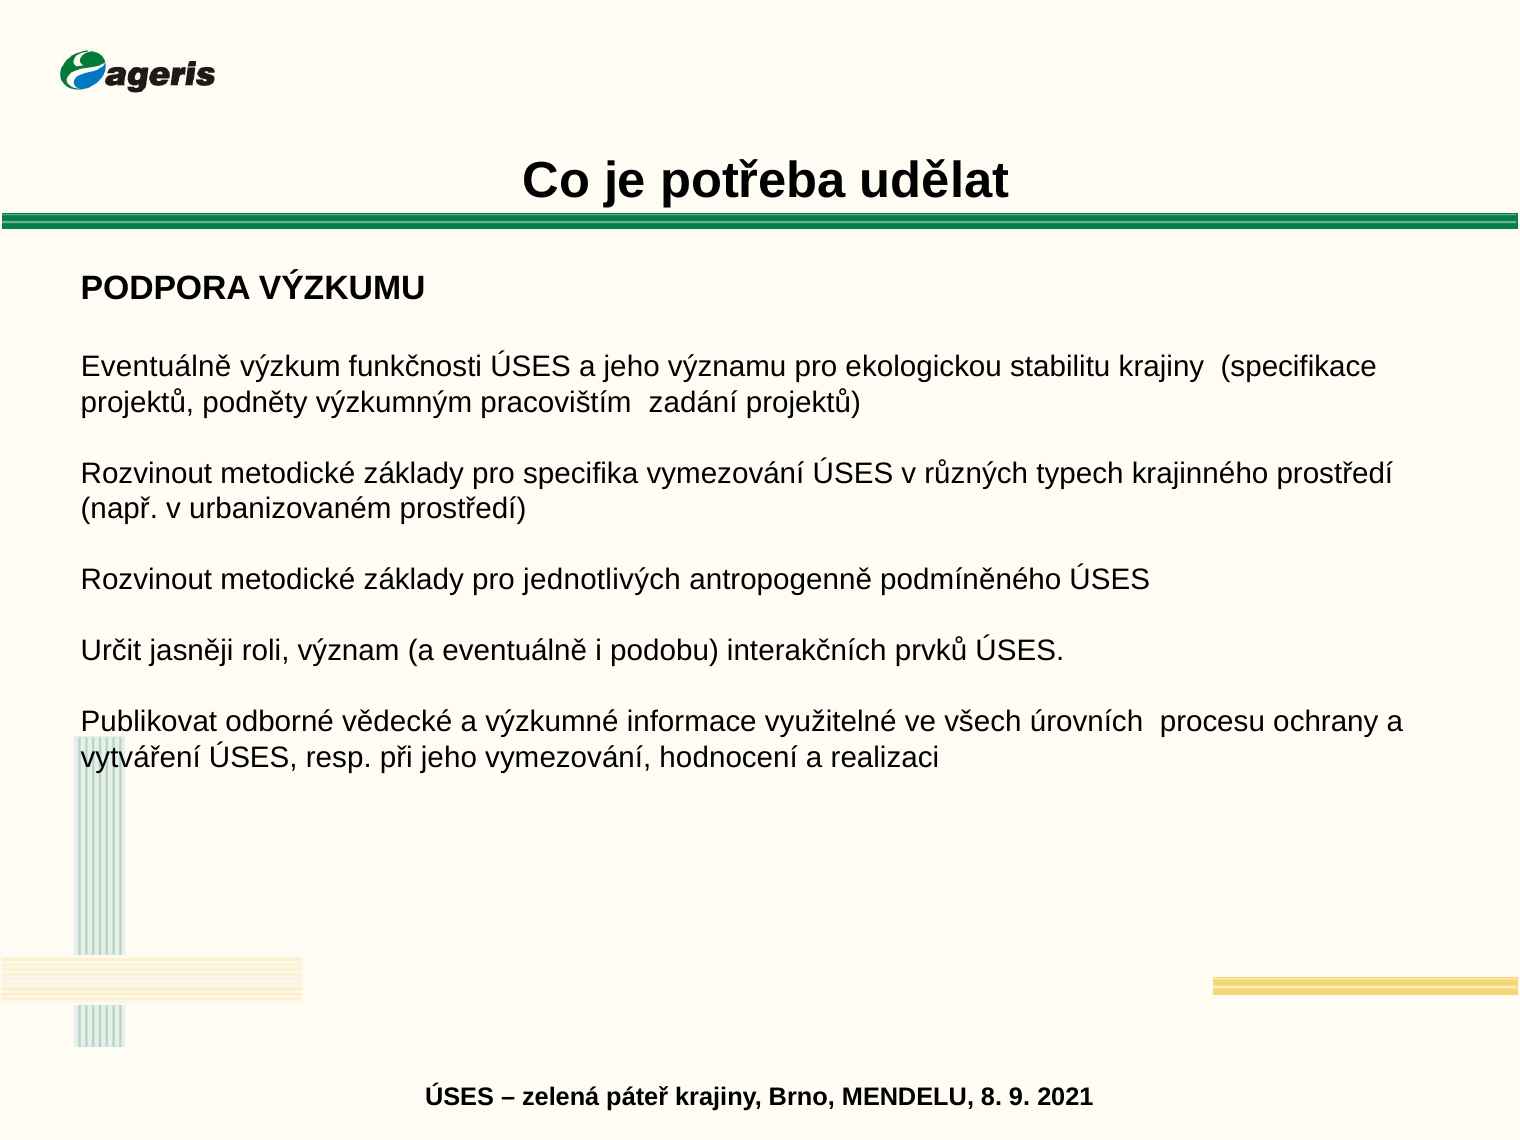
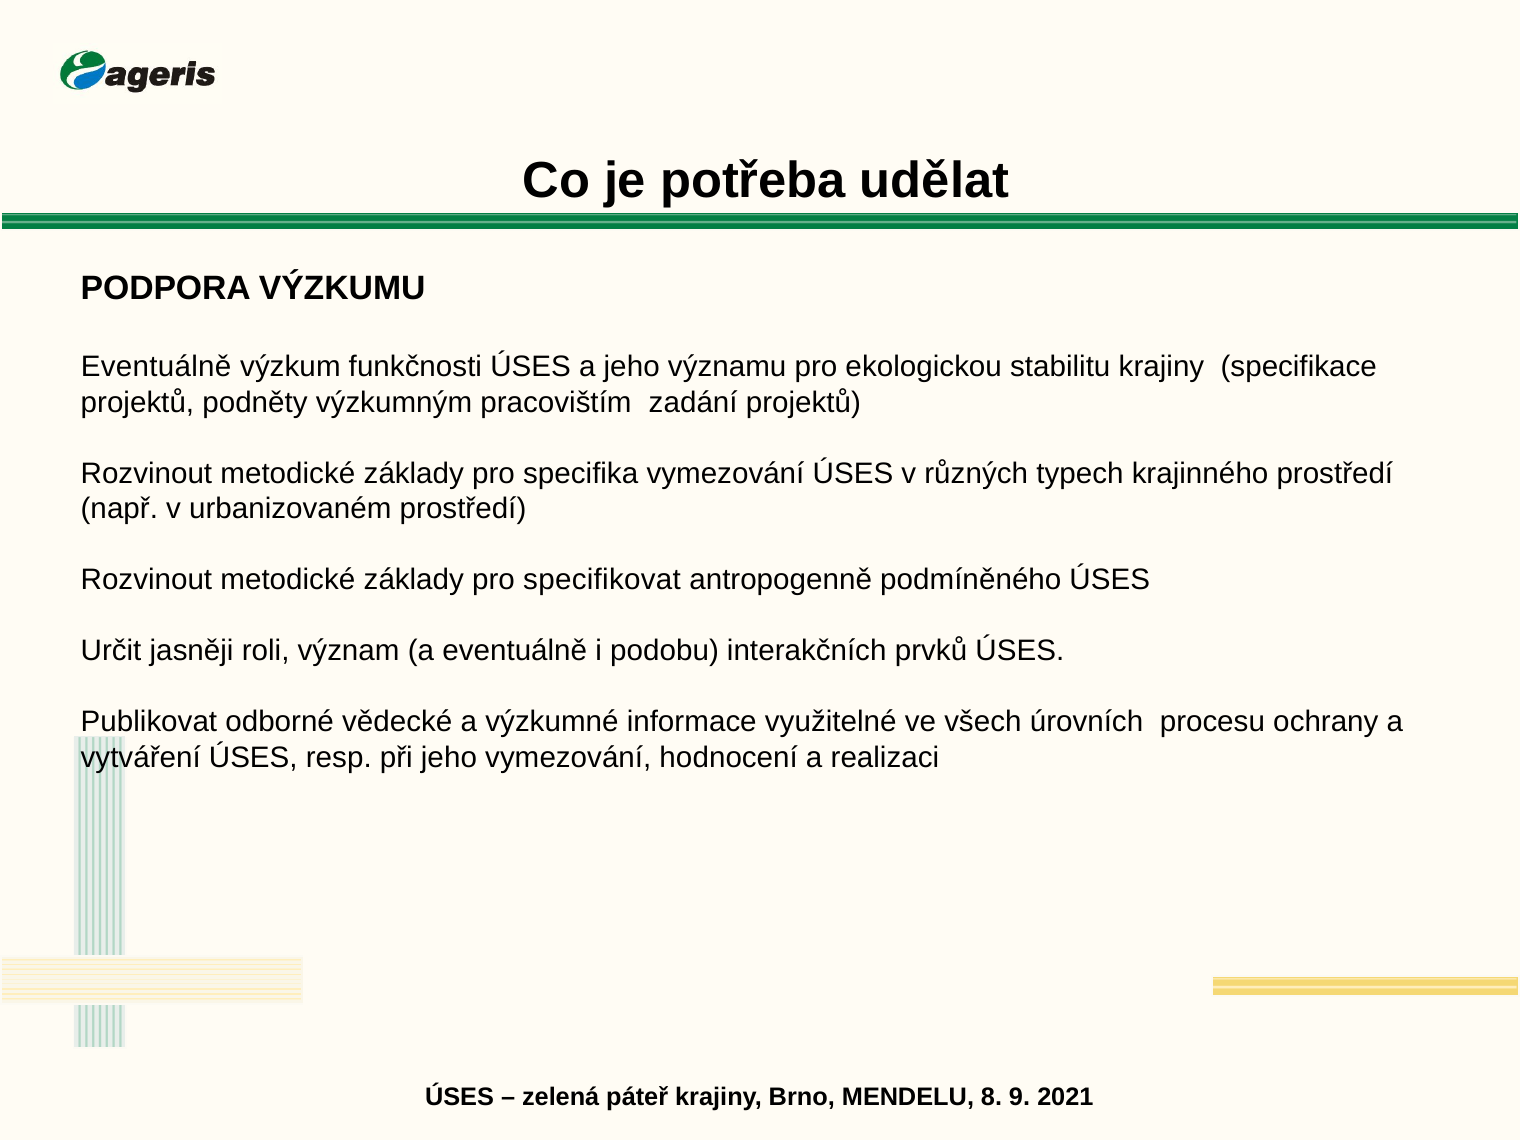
jednotlivých: jednotlivých -> specifikovat
